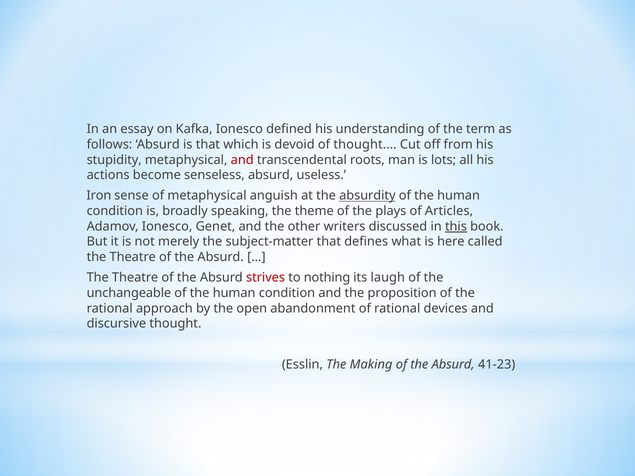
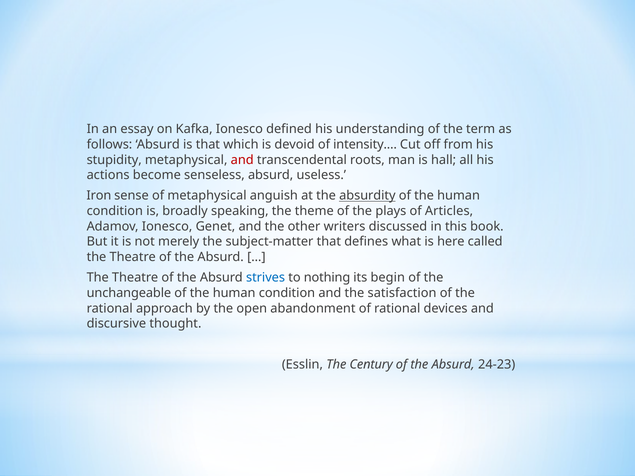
thought.…: thought.… -> intensity.…
lots: lots -> hall
this underline: present -> none
strives colour: red -> blue
laugh: laugh -> begin
proposition: proposition -> satisfaction
Making: Making -> Century
41-23: 41-23 -> 24-23
